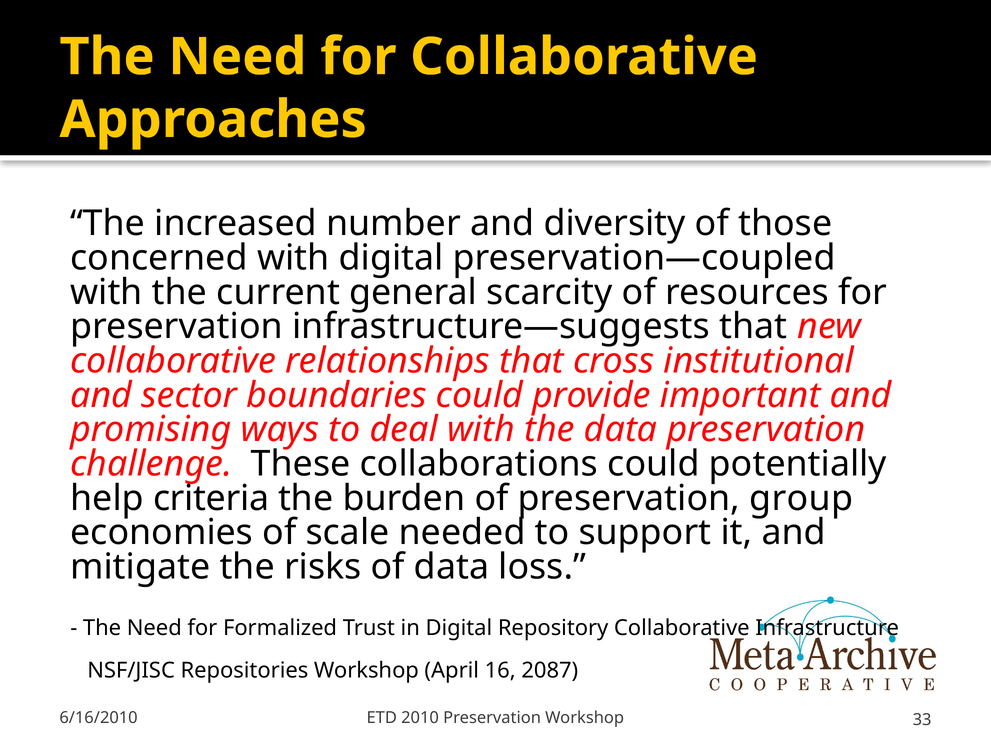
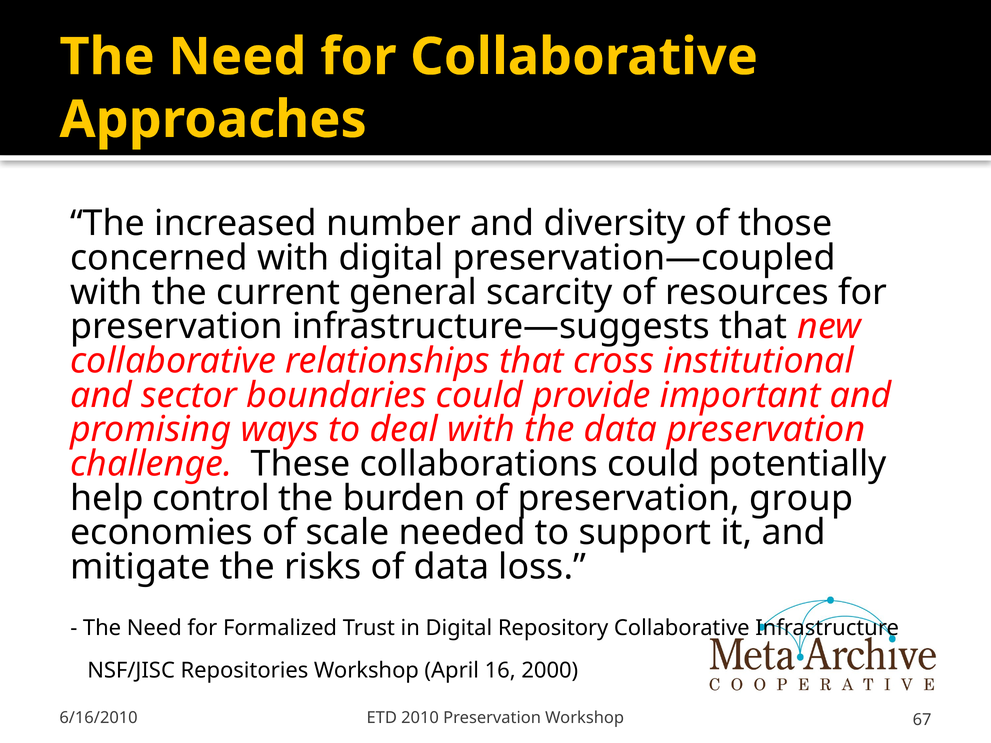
criteria: criteria -> control
2087: 2087 -> 2000
33: 33 -> 67
